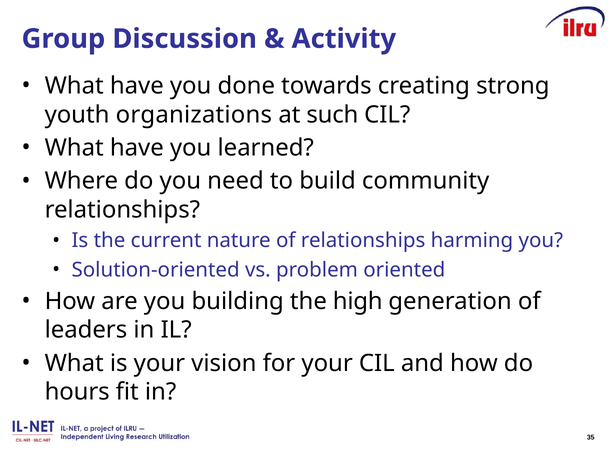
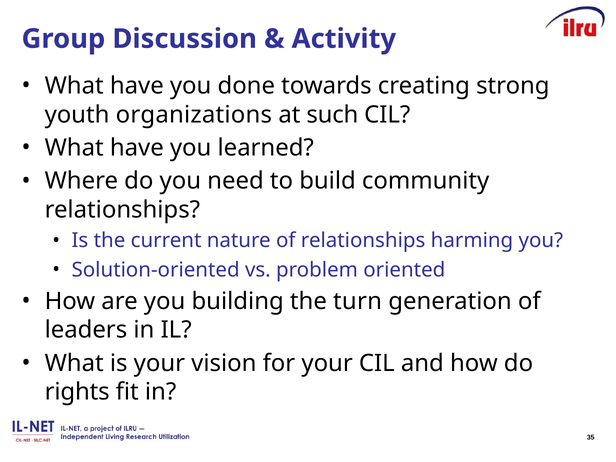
high: high -> turn
hours: hours -> rights
